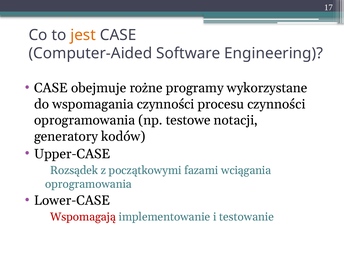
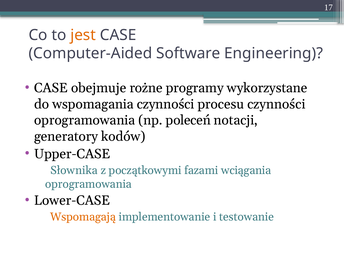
testowe: testowe -> poleceń
Rozsądek: Rozsądek -> Słownika
Wspomagają colour: red -> orange
